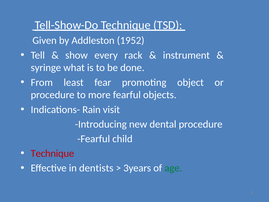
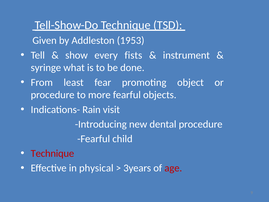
1952: 1952 -> 1953
rack: rack -> fists
dentists: dentists -> physical
age colour: green -> red
